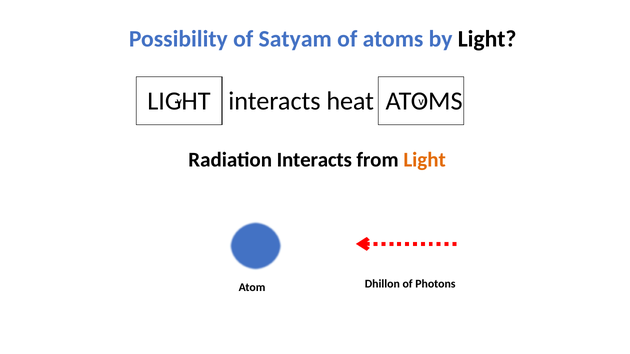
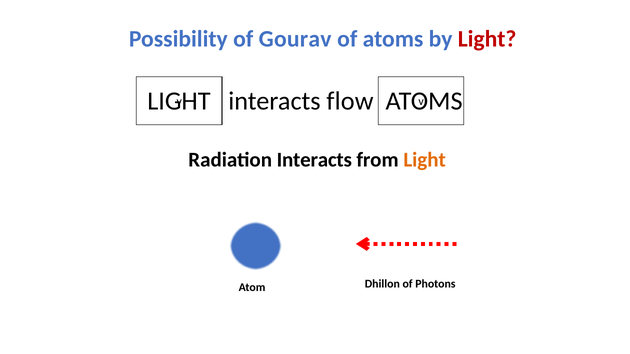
Satyam: Satyam -> Gourav
Light at (487, 39) colour: black -> red
heat: heat -> flow
